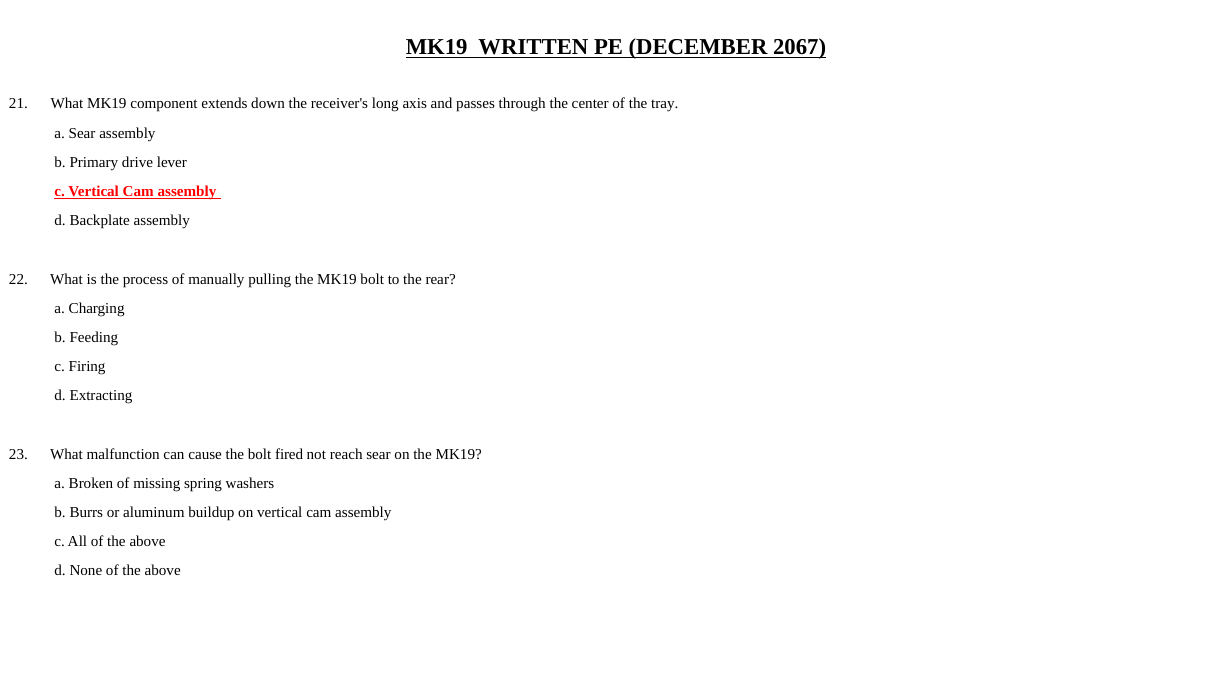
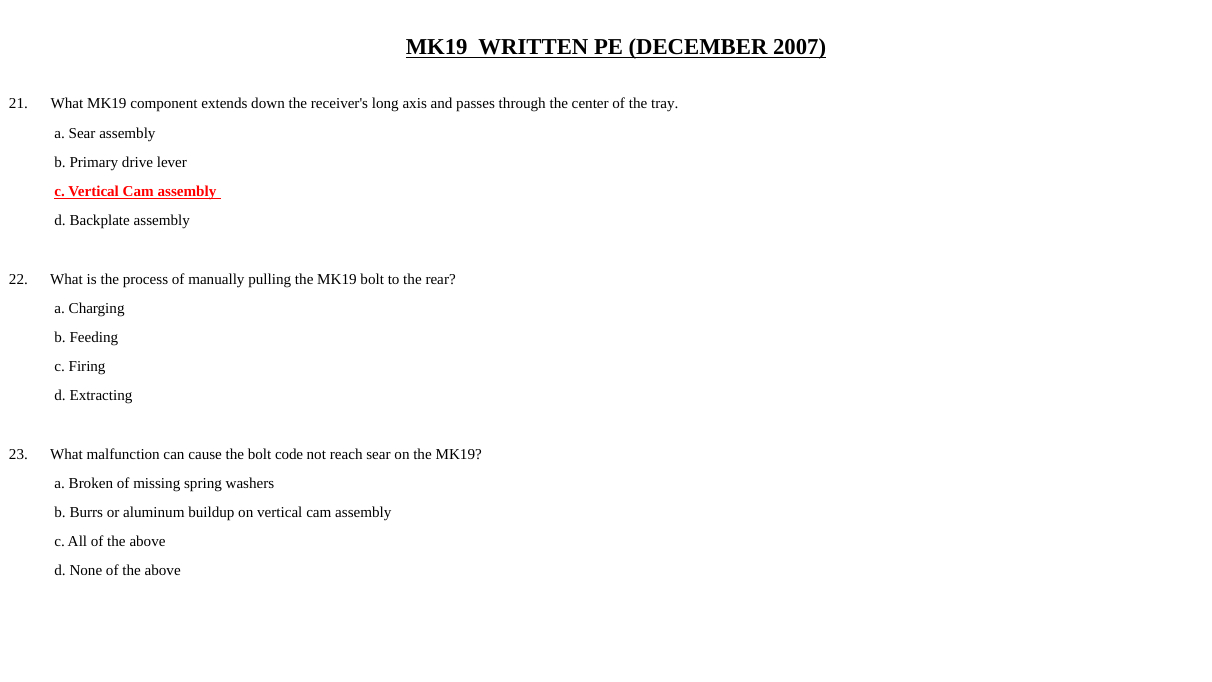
2067: 2067 -> 2007
fired: fired -> code
